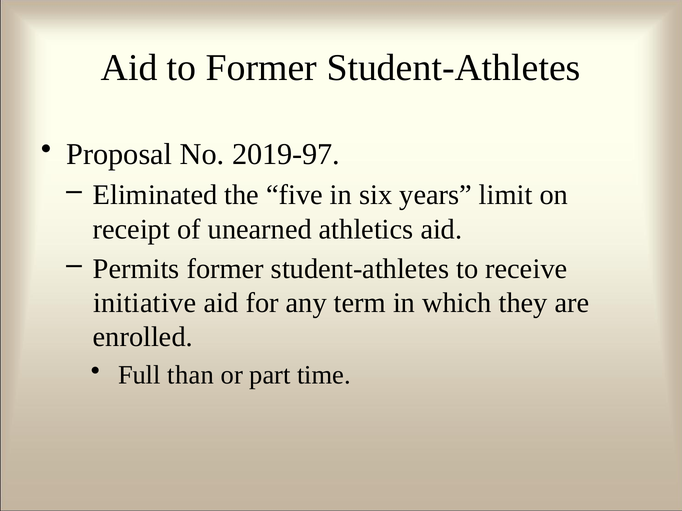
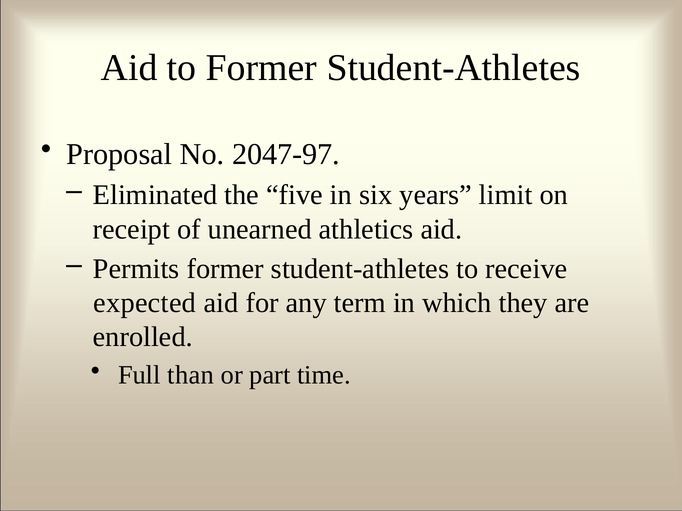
2019-97: 2019-97 -> 2047-97
initiative: initiative -> expected
